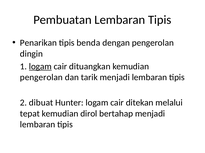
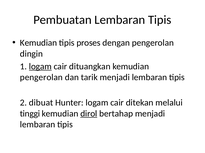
Penarikan at (38, 43): Penarikan -> Kemudian
benda: benda -> proses
tepat: tepat -> tinggi
dirol underline: none -> present
